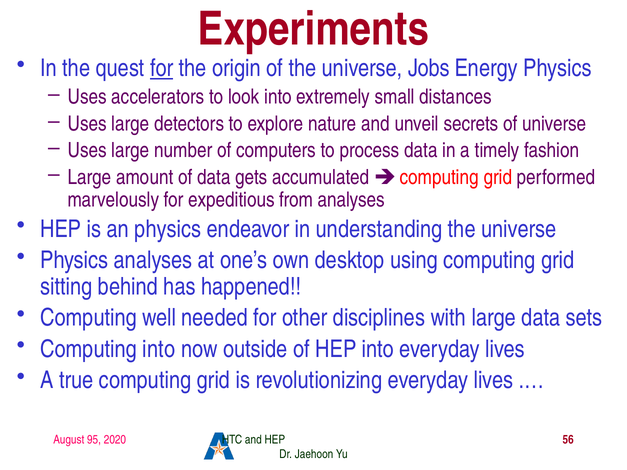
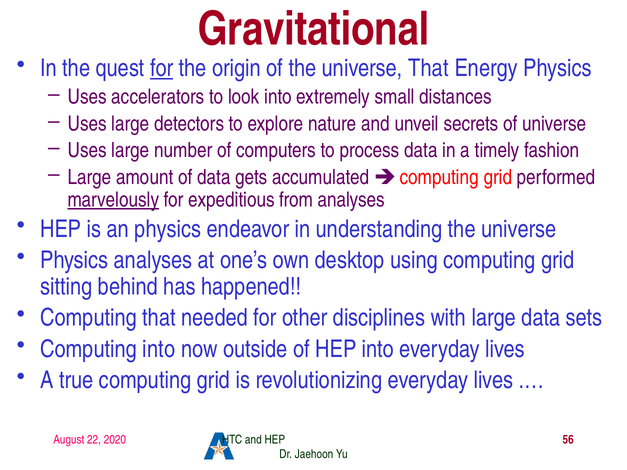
Experiments: Experiments -> Gravitational
universe Jobs: Jobs -> That
marvelously underline: none -> present
Computing well: well -> that
95: 95 -> 22
